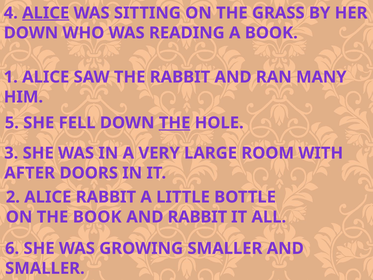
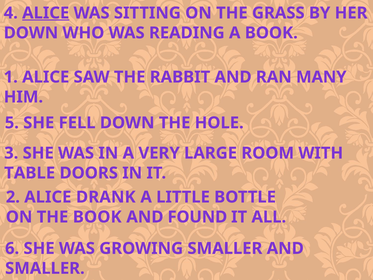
THE at (175, 123) underline: present -> none
AFTER: AFTER -> TABLE
ALICE RABBIT: RABBIT -> DRANK
AND RABBIT: RABBIT -> FOUND
